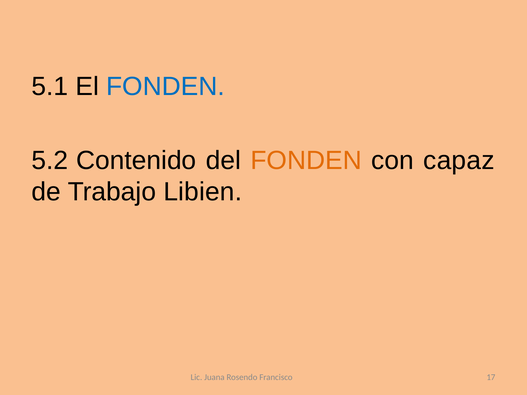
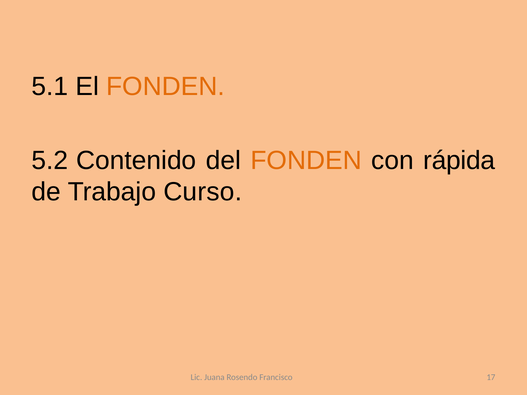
FONDEN at (165, 87) colour: blue -> orange
capaz: capaz -> rápida
Libien: Libien -> Curso
